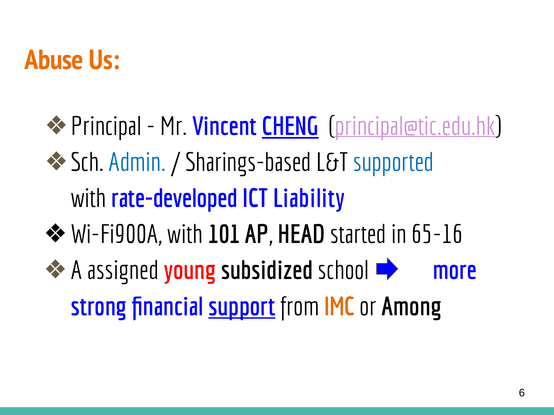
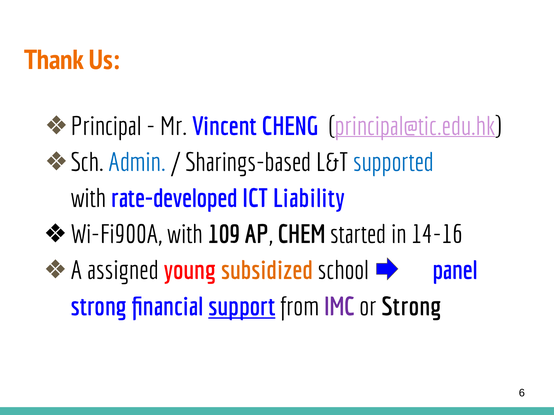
Abuse: Abuse -> Thank
CHENG underline: present -> none
101: 101 -> 109
HEAD: HEAD -> CHEM
65-16: 65-16 -> 14-16
subsidized colour: black -> orange
more: more -> panel
IMC colour: orange -> purple
or Among: Among -> Strong
